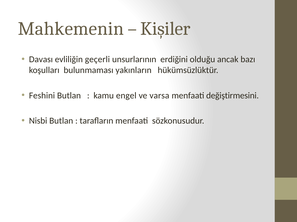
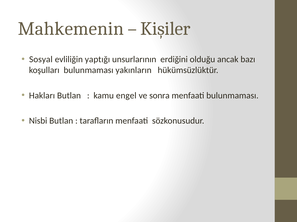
Davası: Davası -> Sosyal
geçerli: geçerli -> yaptığı
Feshini: Feshini -> Hakları
varsa: varsa -> sonra
menfaati değiştirmesini: değiştirmesini -> bulunmaması
